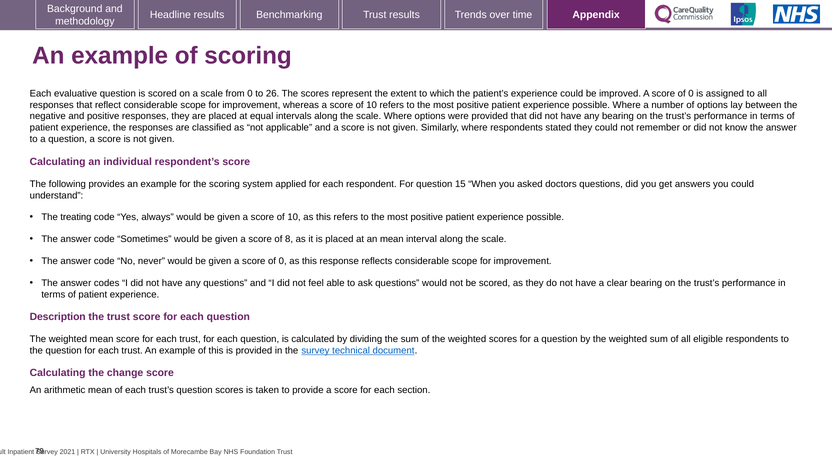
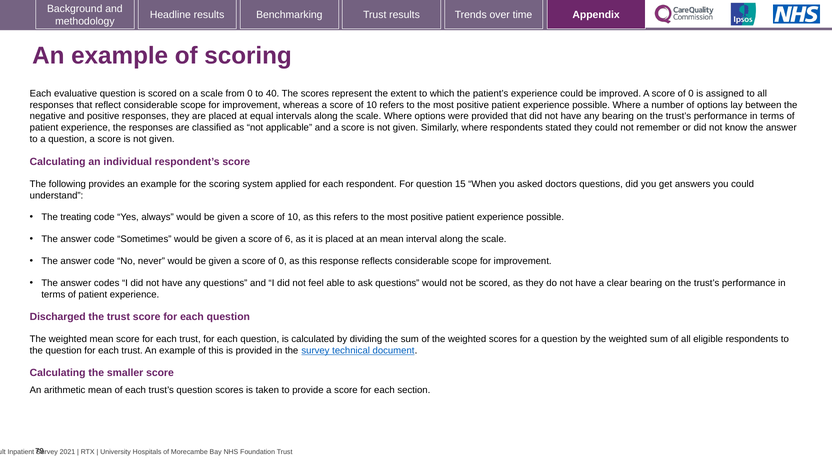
26: 26 -> 40
8: 8 -> 6
Description: Description -> Discharged
change: change -> smaller
